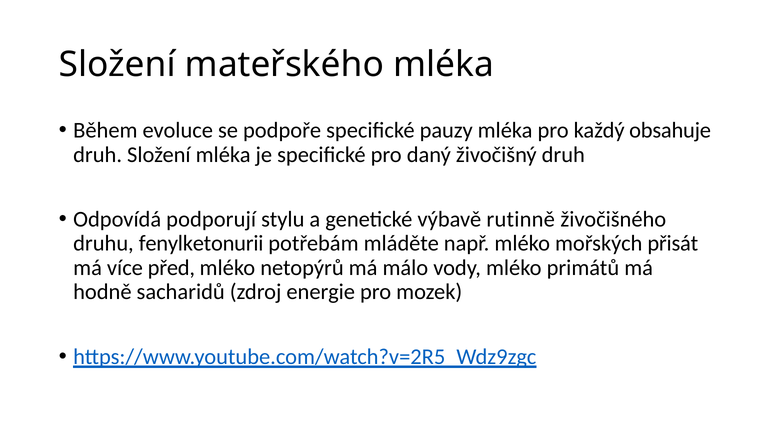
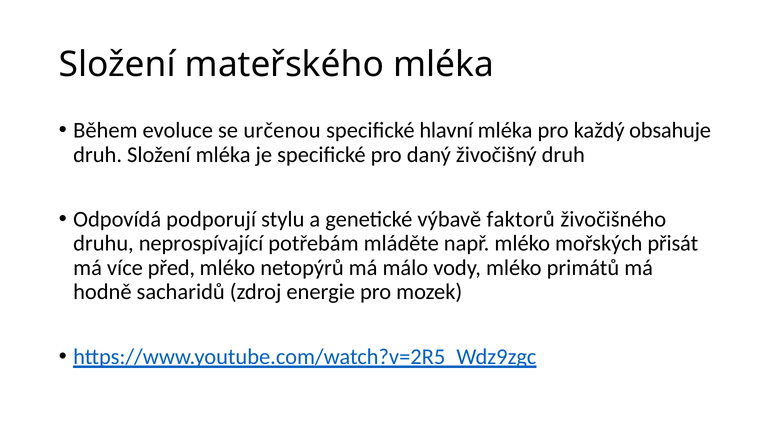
podpoře: podpoře -> určenou
pauzy: pauzy -> hlavní
rutinně: rutinně -> faktorů
fenylketonurii: fenylketonurii -> neprospívající
